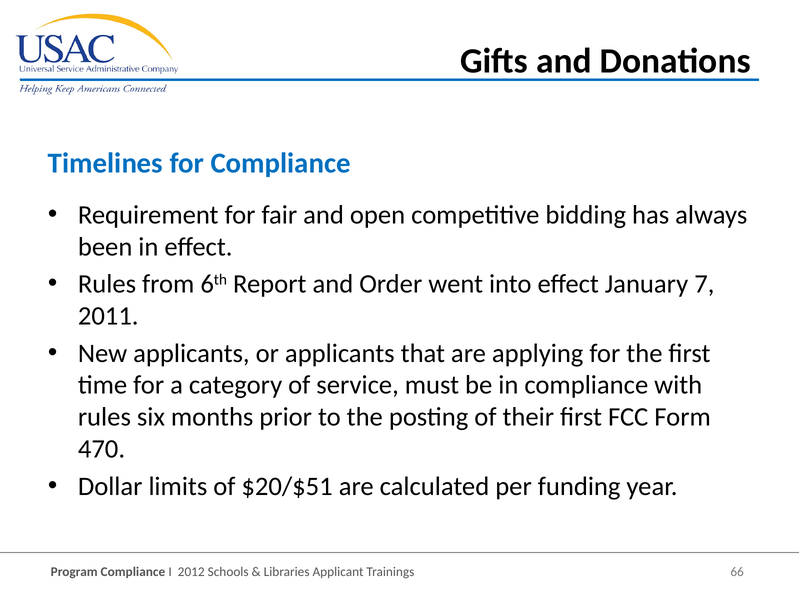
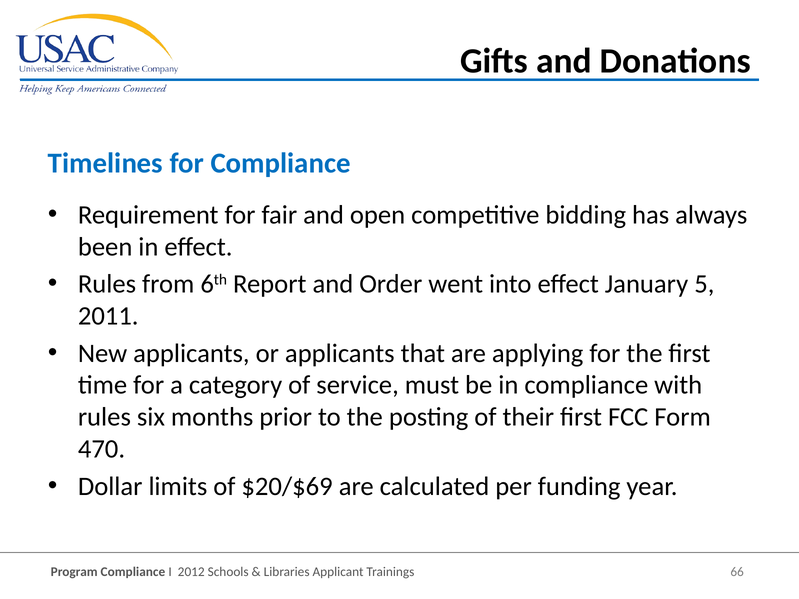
7: 7 -> 5
$20/$51: $20/$51 -> $20/$69
